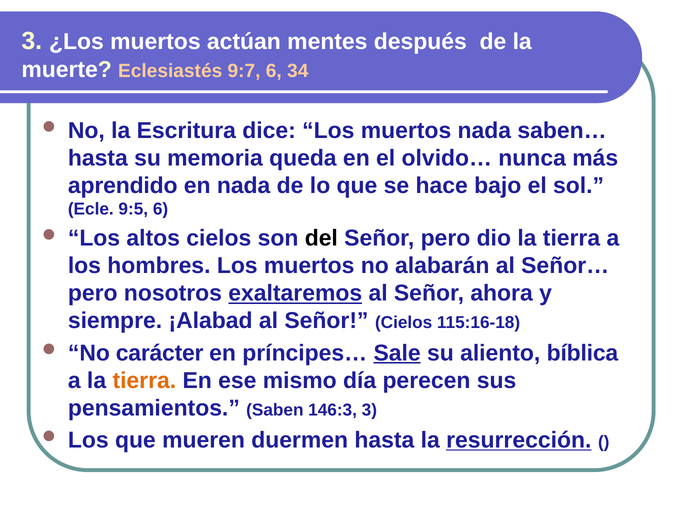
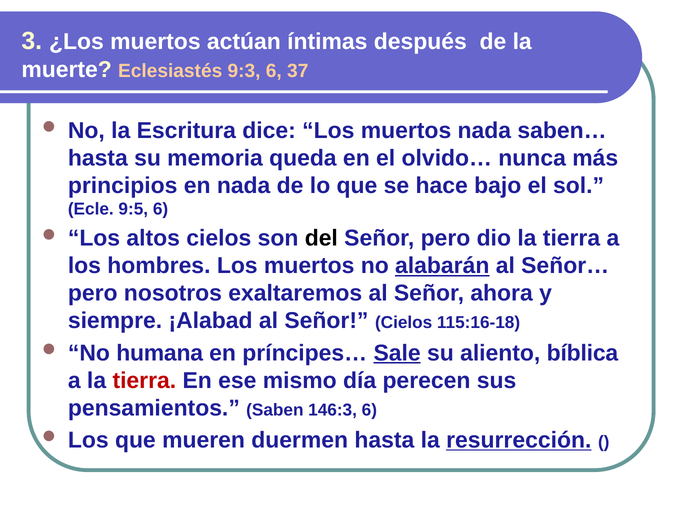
mentes: mentes -> íntimas
9:7: 9:7 -> 9:3
34: 34 -> 37
aprendido: aprendido -> principios
alabarán underline: none -> present
exaltaremos underline: present -> none
carácter: carácter -> humana
tierra at (144, 380) colour: orange -> red
146:3 3: 3 -> 6
